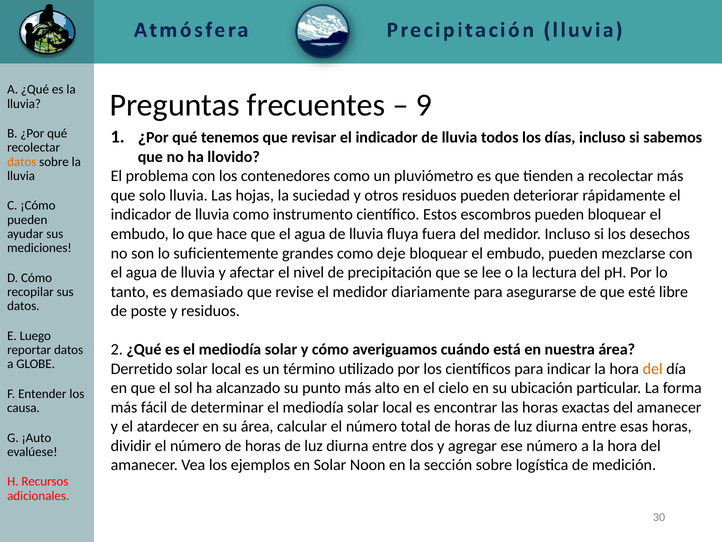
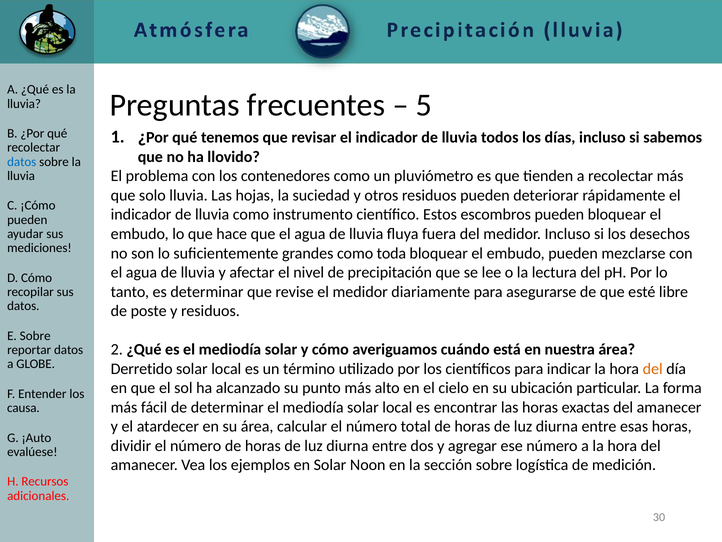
9: 9 -> 5
datos at (22, 162) colour: orange -> blue
deje: deje -> toda
es demasiado: demasiado -> determinar
E Luego: Luego -> Sobre
